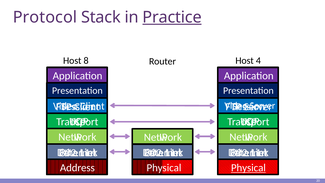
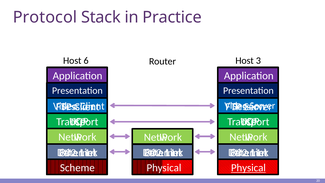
Practice underline: present -> none
8: 8 -> 6
4: 4 -> 3
Address: Address -> Scheme
